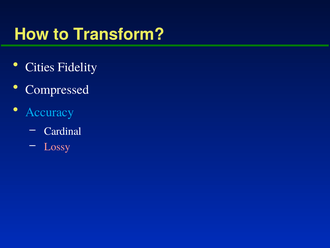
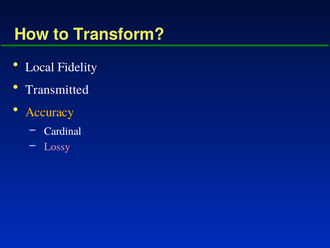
Cities: Cities -> Local
Compressed: Compressed -> Transmitted
Accuracy colour: light blue -> yellow
